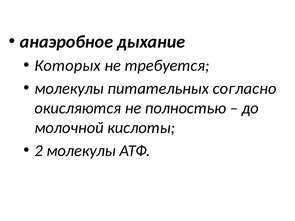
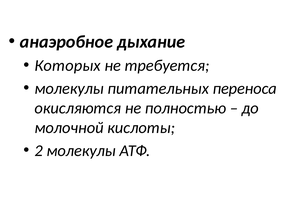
согласно: согласно -> переноса
